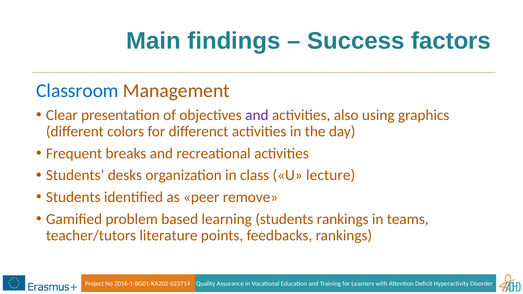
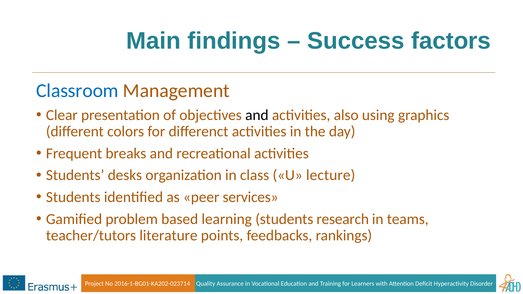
and at (257, 115) colour: purple -> black
remove: remove -> services
students rankings: rankings -> research
